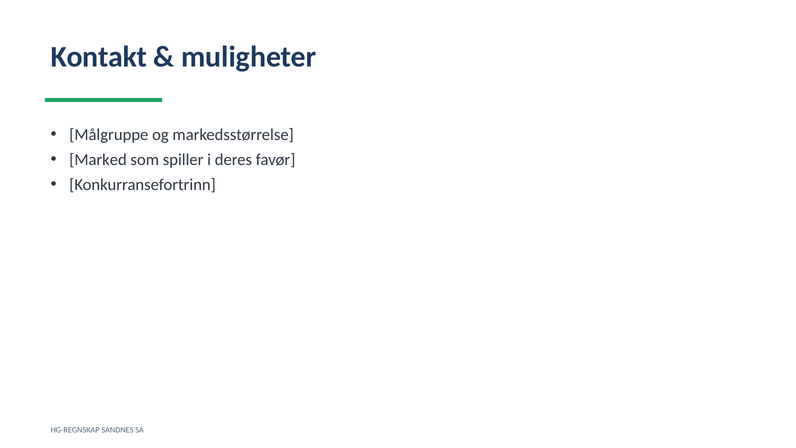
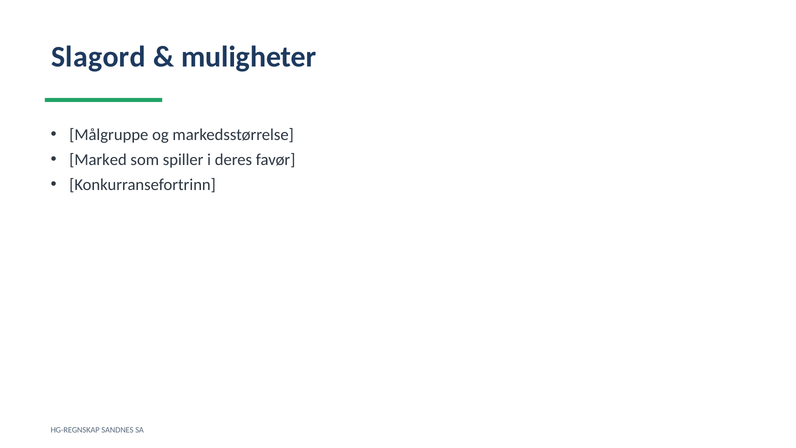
Kontakt: Kontakt -> Slagord
